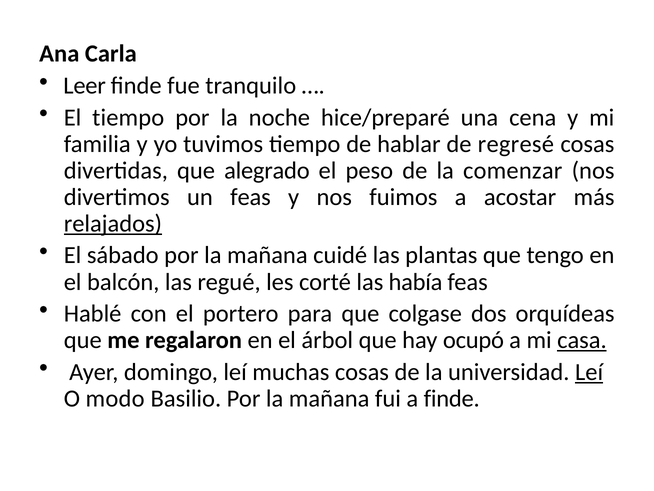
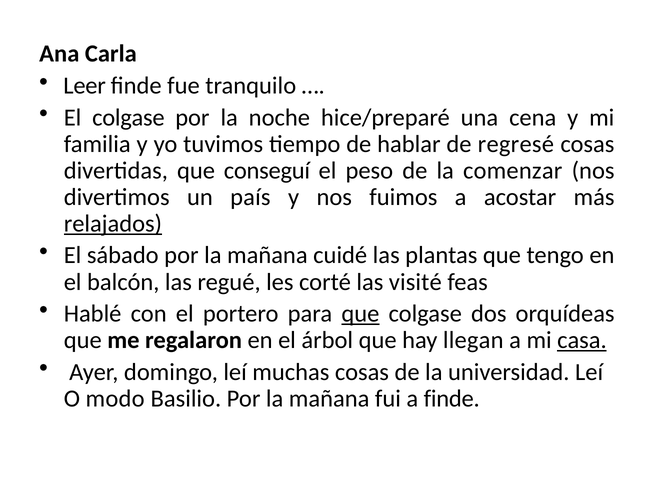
El tiempo: tiempo -> colgase
alegrado: alegrado -> conseguí
un feas: feas -> país
había: había -> visité
que at (360, 313) underline: none -> present
ocupó: ocupó -> llegan
Leí at (589, 372) underline: present -> none
